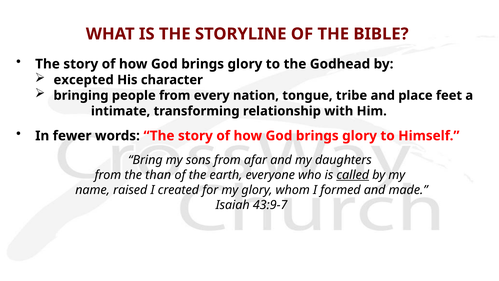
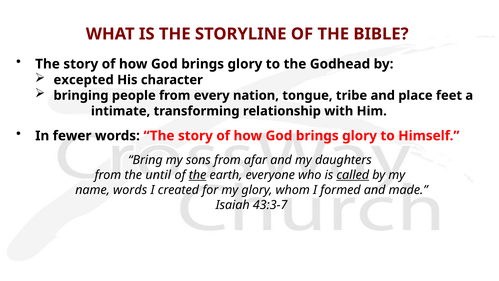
than: than -> until
the at (198, 175) underline: none -> present
name raised: raised -> words
43:9-7: 43:9-7 -> 43:3-7
